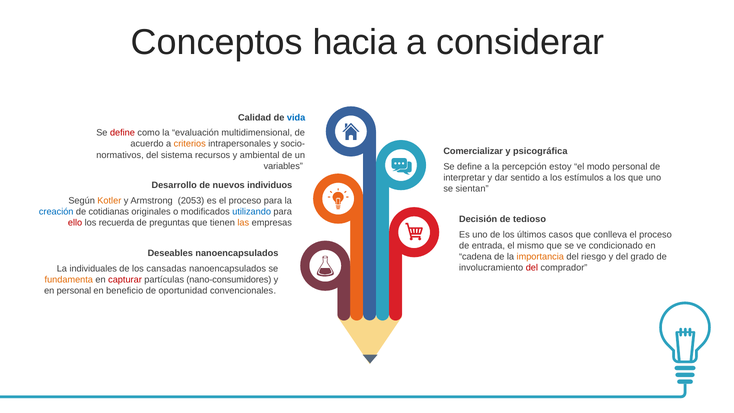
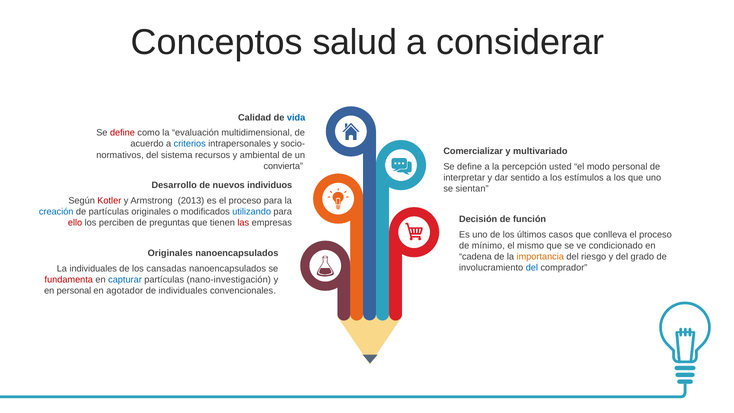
hacia: hacia -> salud
criterios colour: orange -> blue
psicográfica: psicográfica -> multivariado
variables: variables -> convierta
estoy: estoy -> usted
Kotler colour: orange -> red
2053: 2053 -> 2013
de cotidianas: cotidianas -> partículas
tedioso: tedioso -> función
recuerda: recuerda -> perciben
las colour: orange -> red
entrada: entrada -> mínimo
Deseables at (170, 253): Deseables -> Originales
del at (532, 268) colour: red -> blue
fundamenta colour: orange -> red
capturar colour: red -> blue
nano-consumidores: nano-consumidores -> nano-investigación
beneficio: beneficio -> agotador
de oportunidad: oportunidad -> individuales
